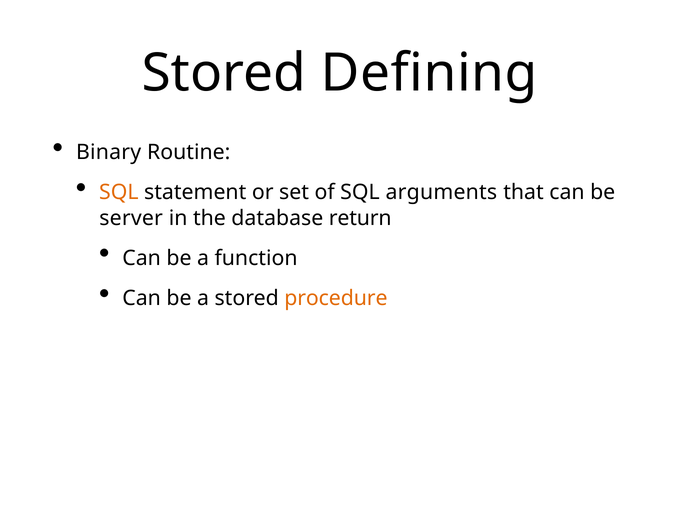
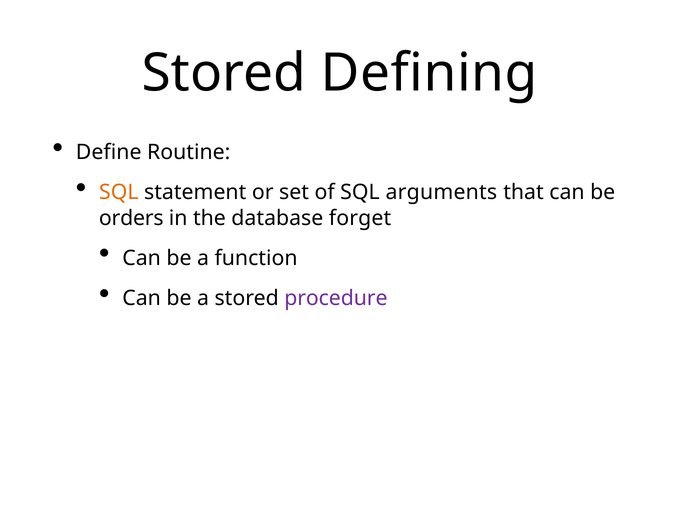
Binary: Binary -> Define
server: server -> orders
return: return -> forget
procedure colour: orange -> purple
